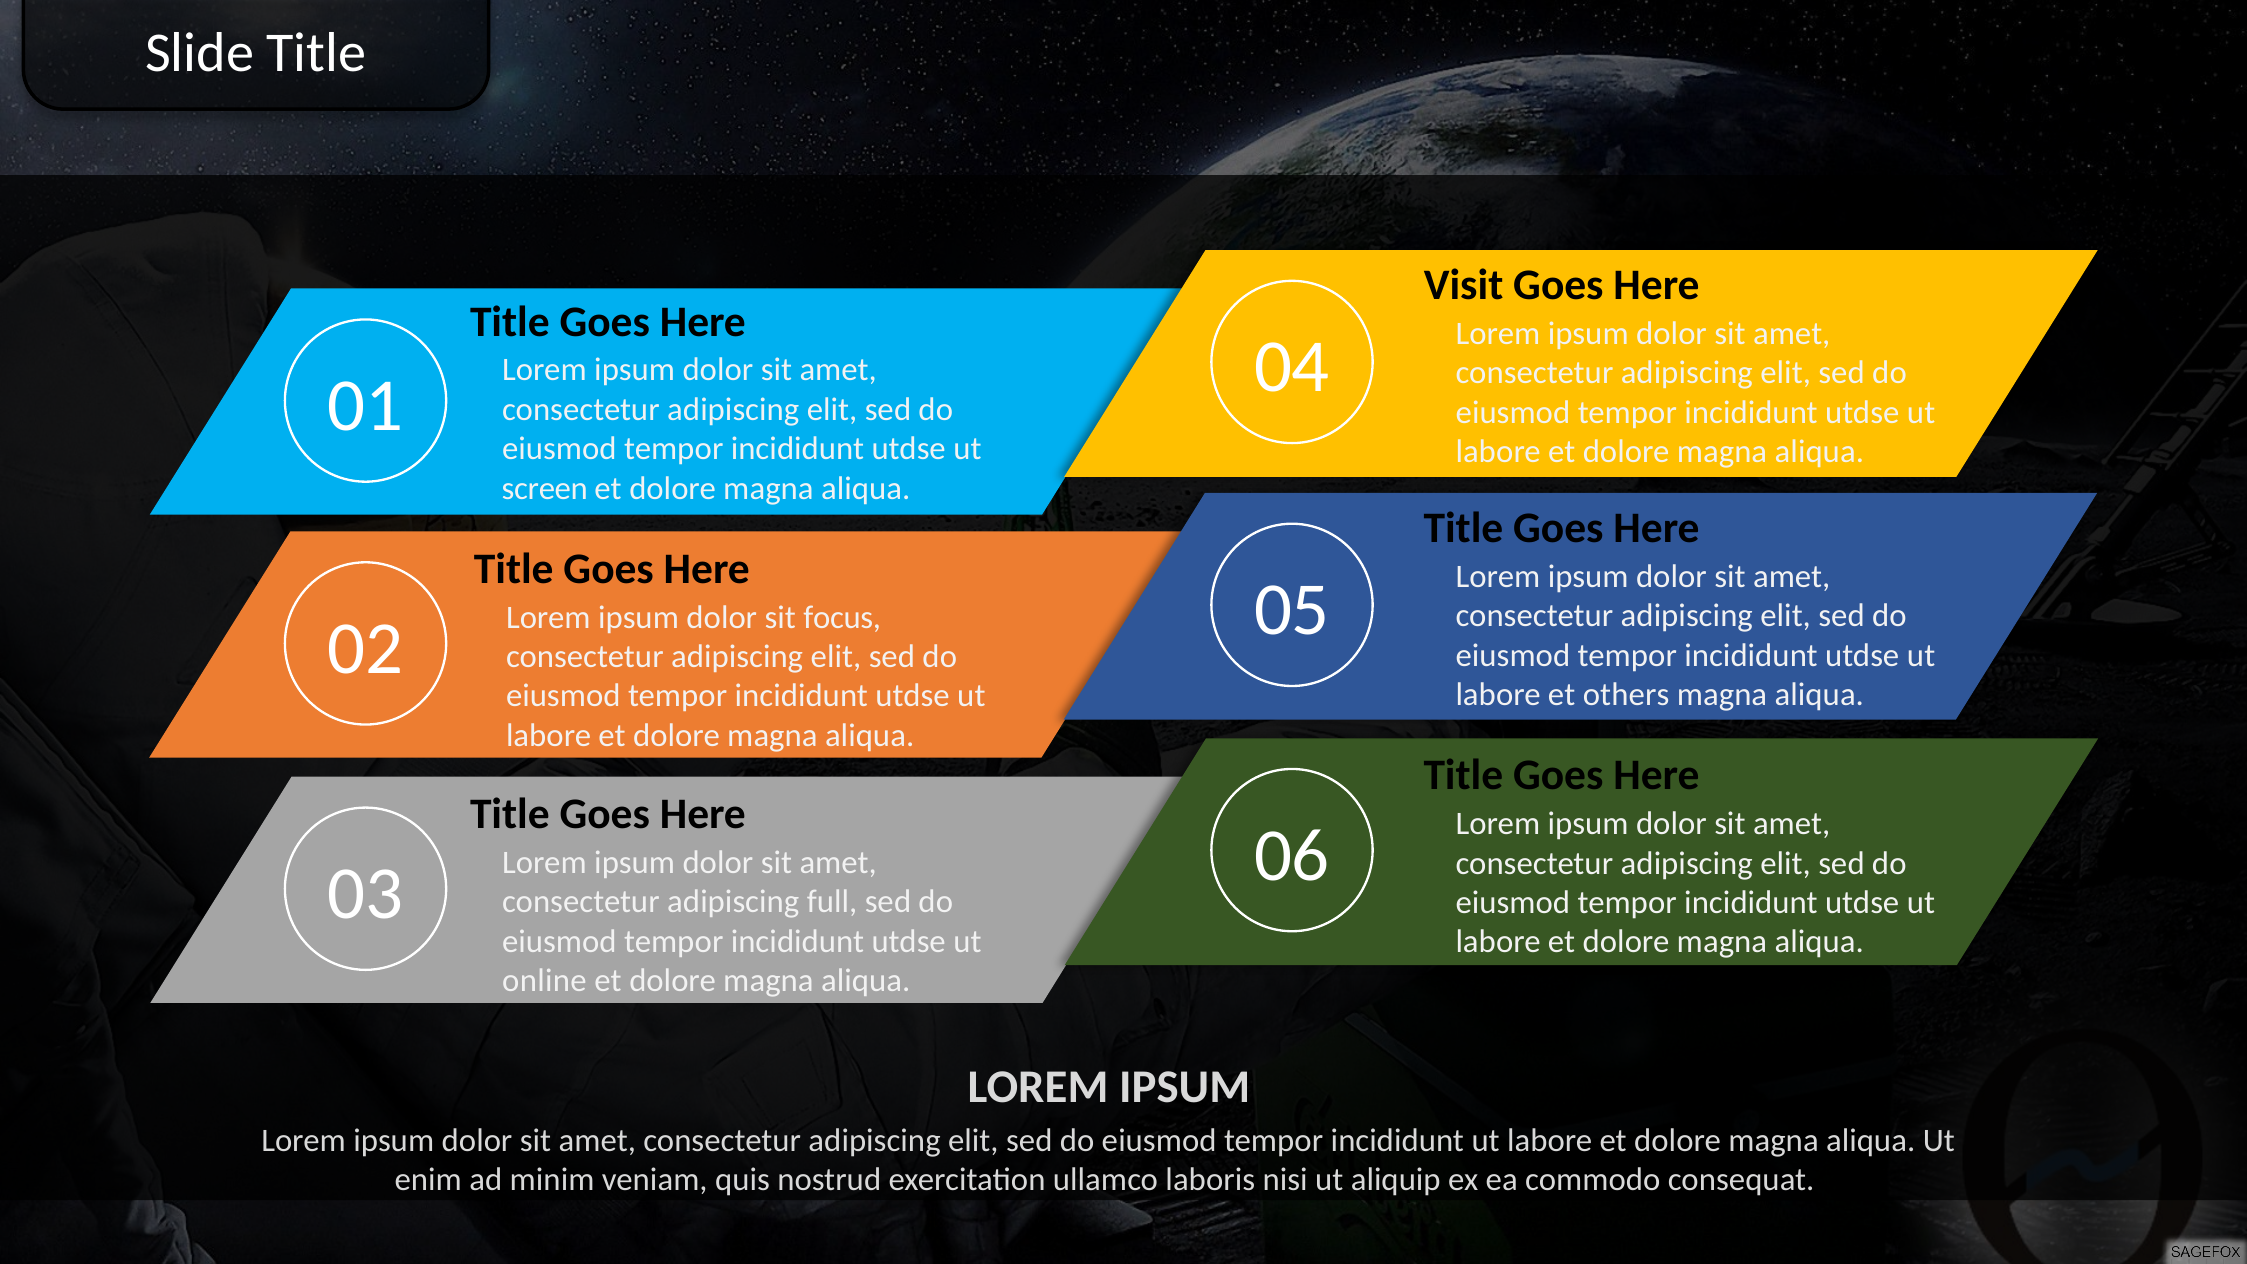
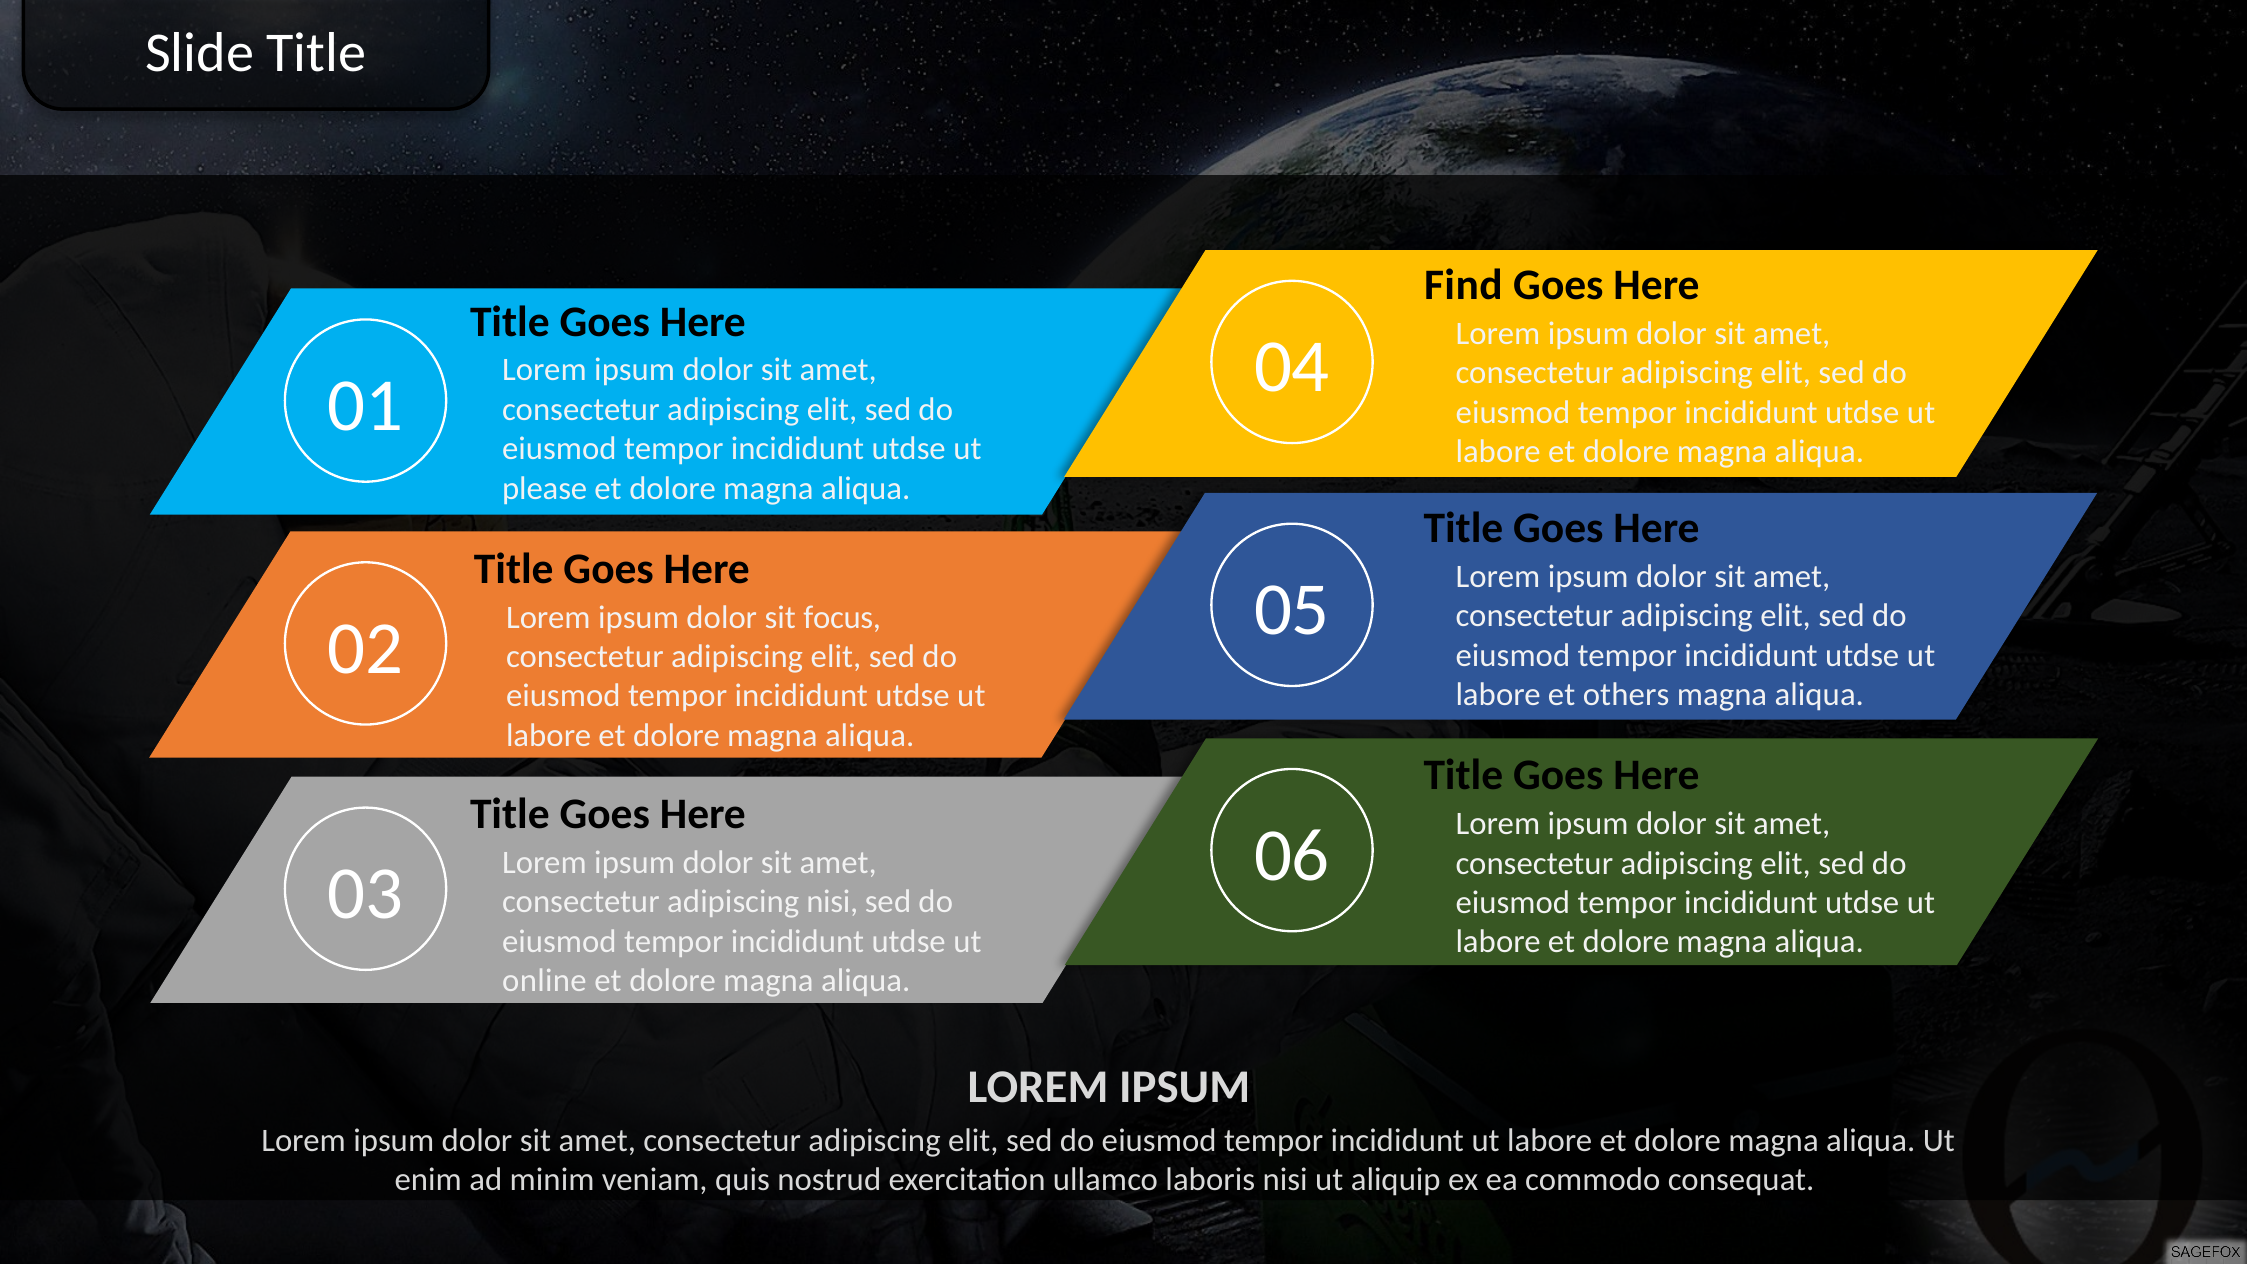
Visit: Visit -> Find
screen: screen -> please
adipiscing full: full -> nisi
